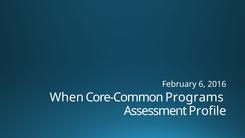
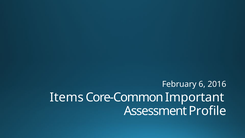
When: When -> Items
Programs: Programs -> Important
